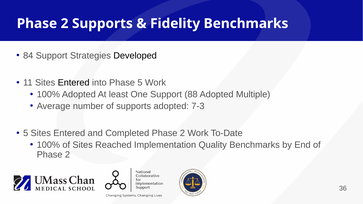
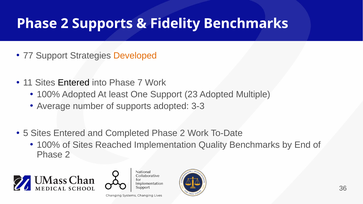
84: 84 -> 77
Developed colour: black -> orange
Phase 5: 5 -> 7
88: 88 -> 23
7-3: 7-3 -> 3-3
